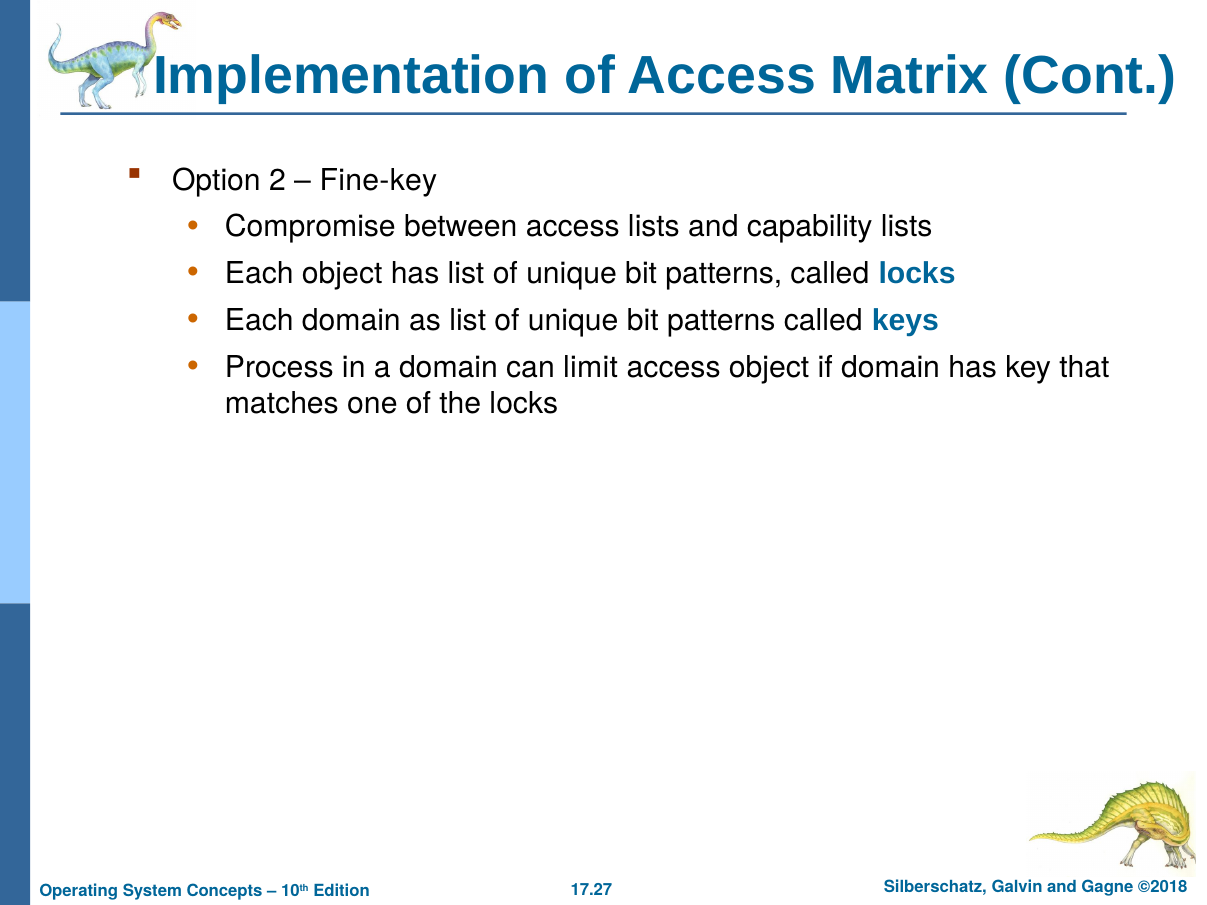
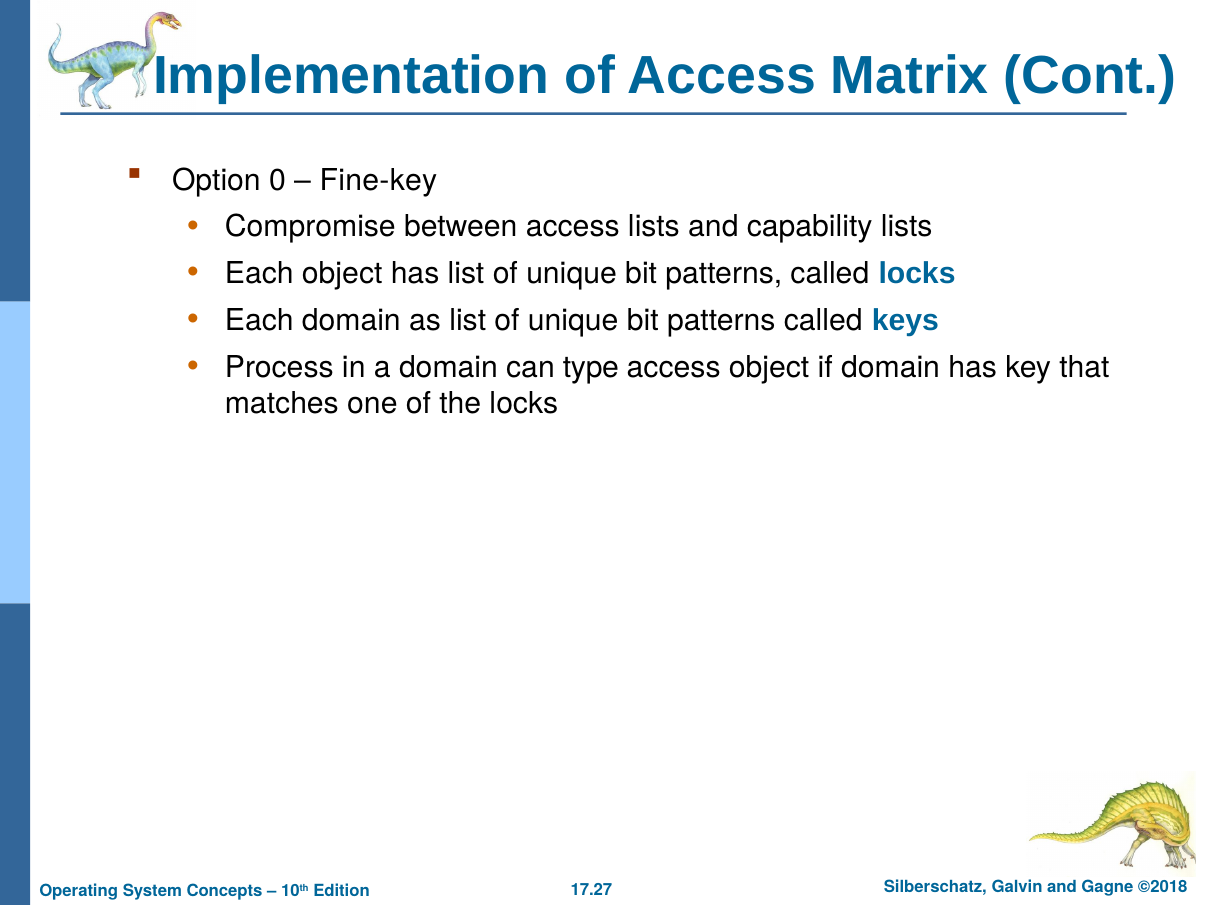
2: 2 -> 0
limit: limit -> type
